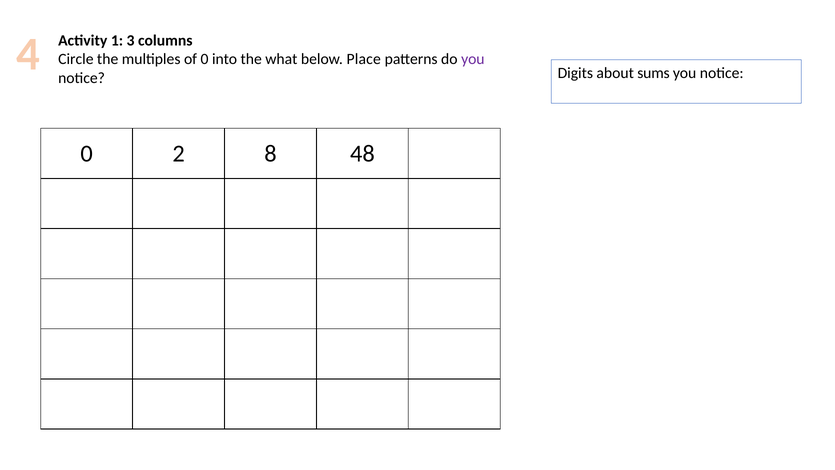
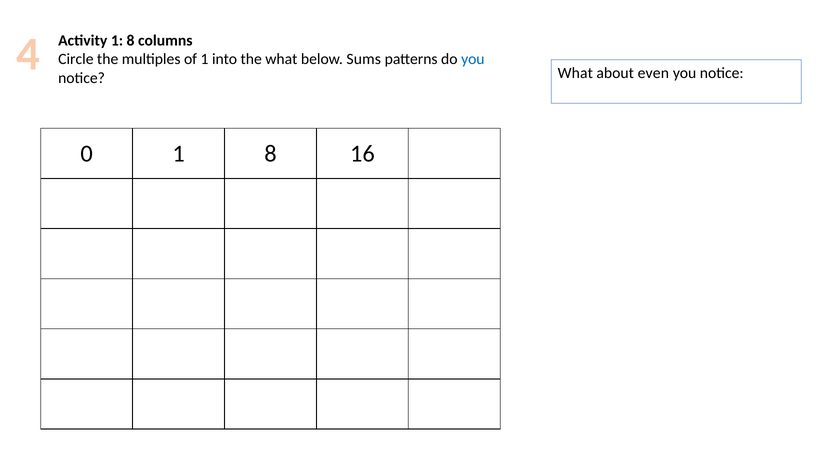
Activity 1 3: 3 -> 8
of 0: 0 -> 1
Place: Place -> Sums
you at (473, 59) colour: purple -> blue
notice Digits: Digits -> What
sums: sums -> even
0 2: 2 -> 1
48: 48 -> 16
